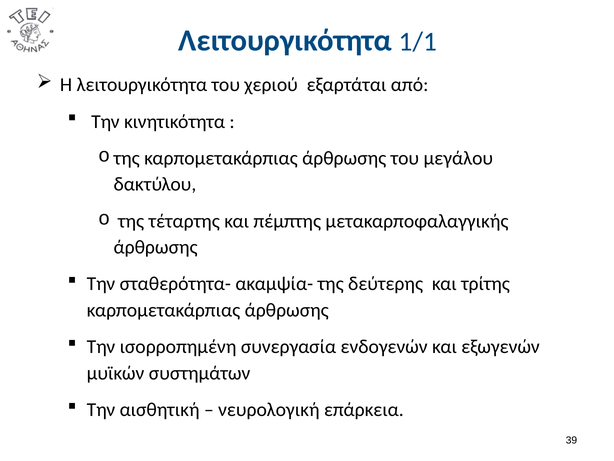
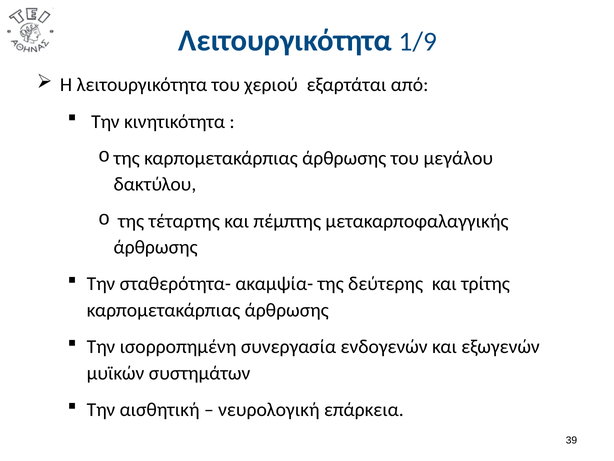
1/1: 1/1 -> 1/9
